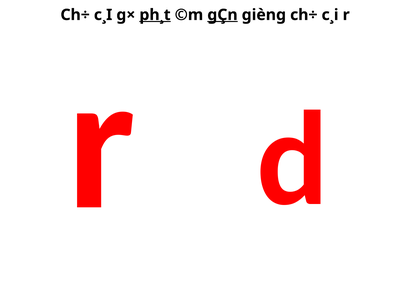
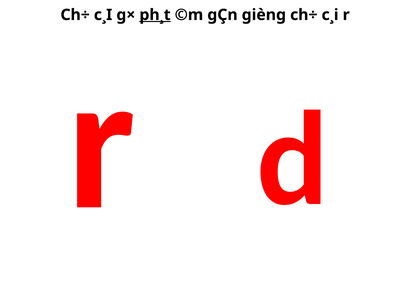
gÇn underline: present -> none
